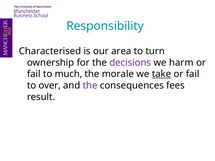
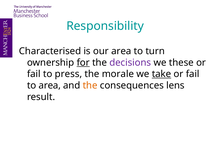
for underline: none -> present
harm: harm -> these
much: much -> press
to over: over -> area
the at (90, 86) colour: purple -> orange
fees: fees -> lens
